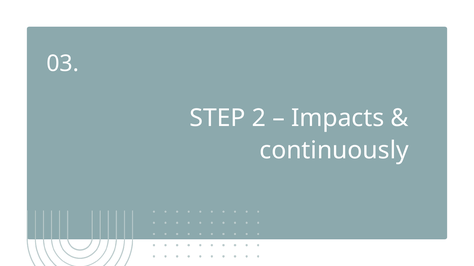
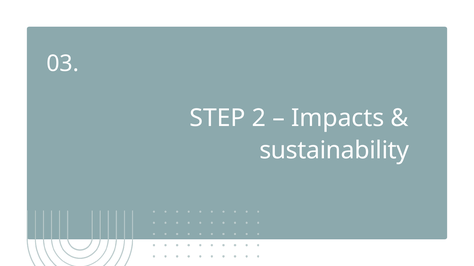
continuously: continuously -> sustainability
